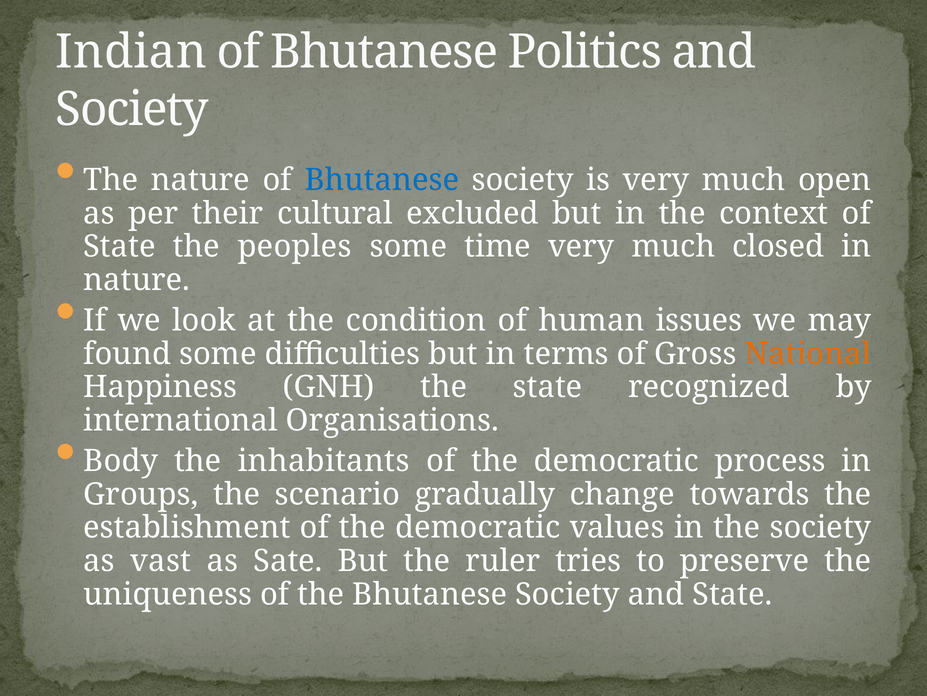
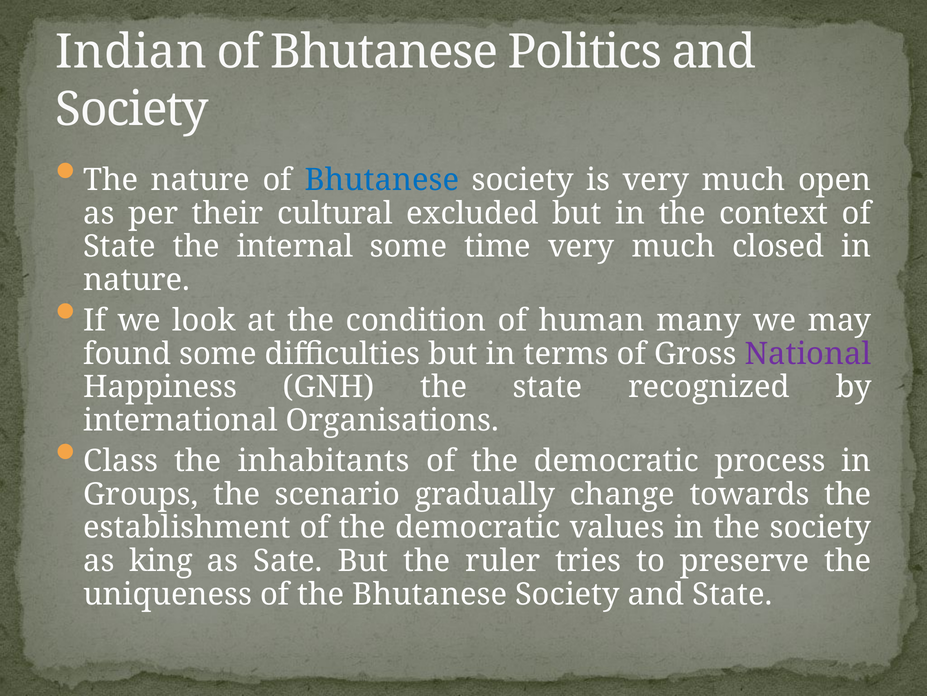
peoples: peoples -> internal
issues: issues -> many
National colour: orange -> purple
Body: Body -> Class
vast: vast -> king
